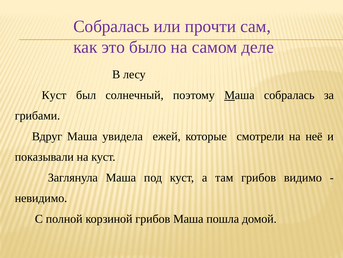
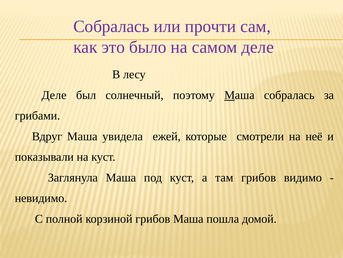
Куст at (54, 95): Куст -> Деле
